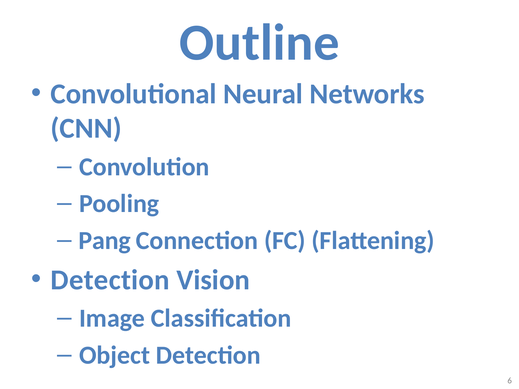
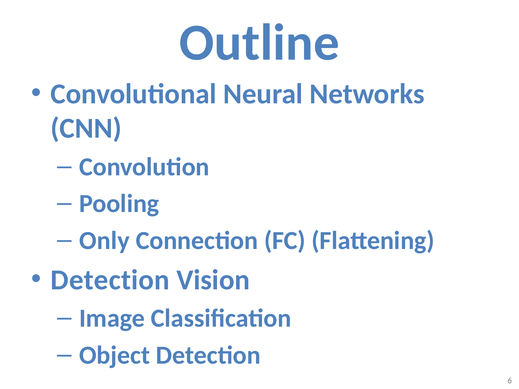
Pang: Pang -> Only
